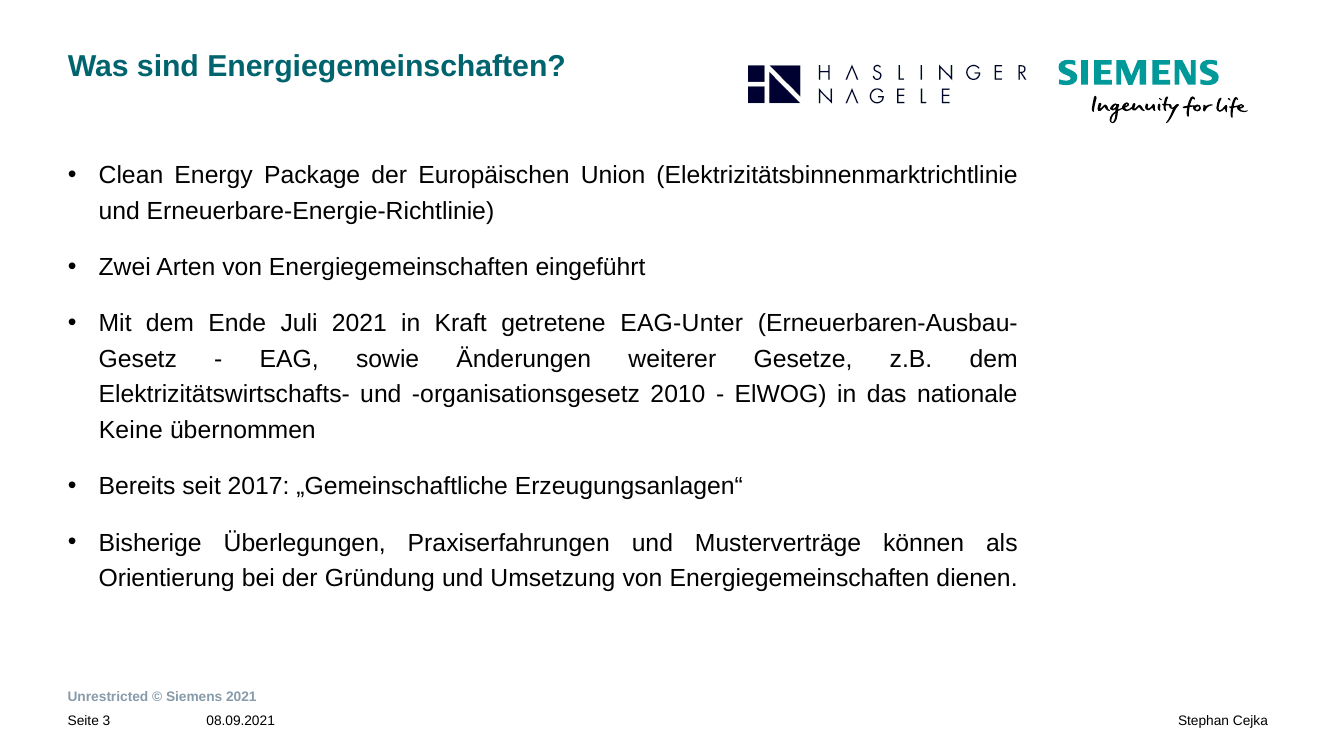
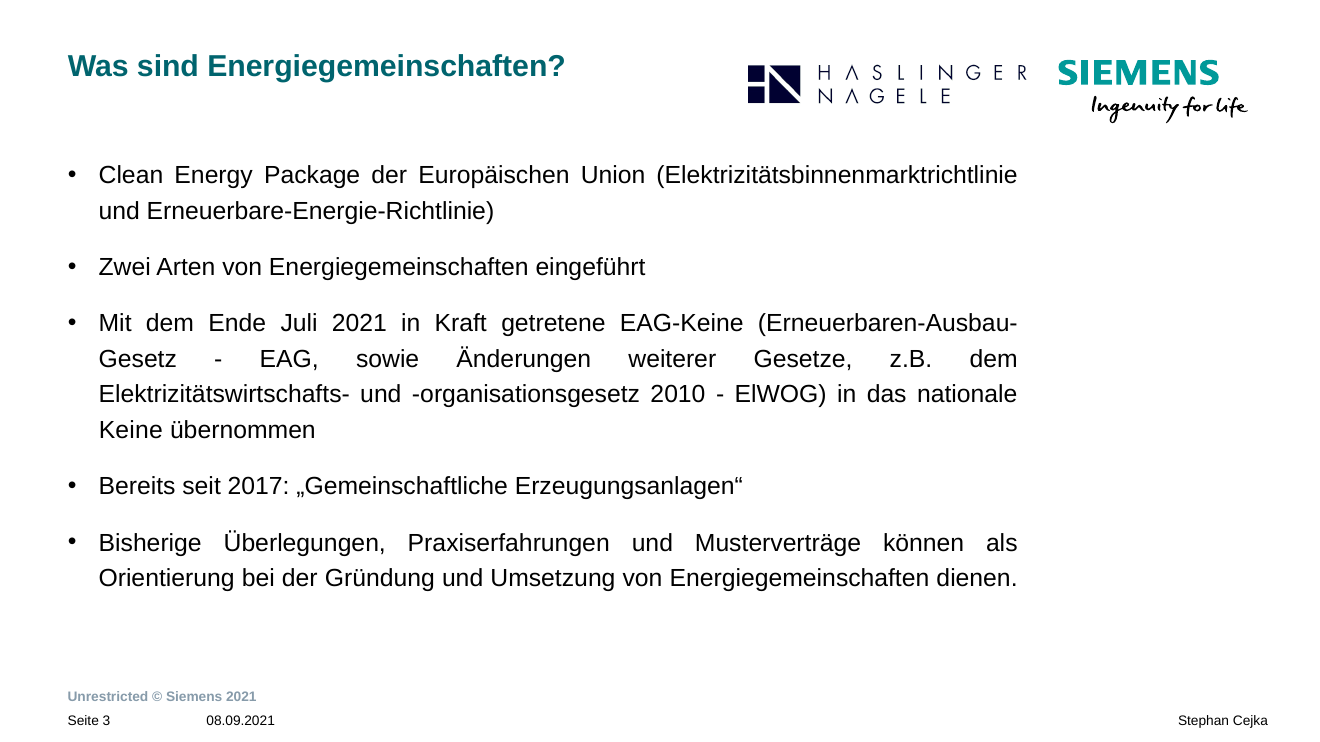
EAG-Unter: EAG-Unter -> EAG-Keine
